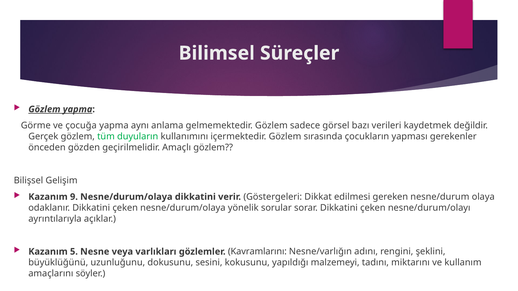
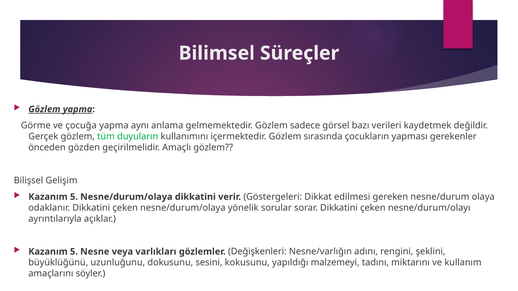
9 at (74, 197): 9 -> 5
Kavramlarını: Kavramlarını -> Değişkenleri
